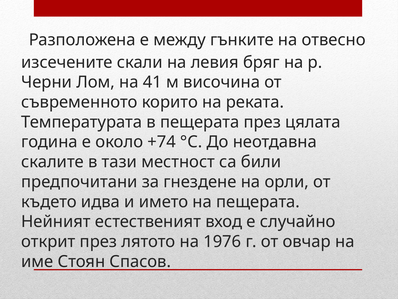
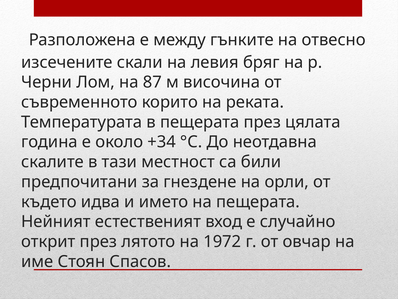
41: 41 -> 87
+74: +74 -> +34
1976: 1976 -> 1972
